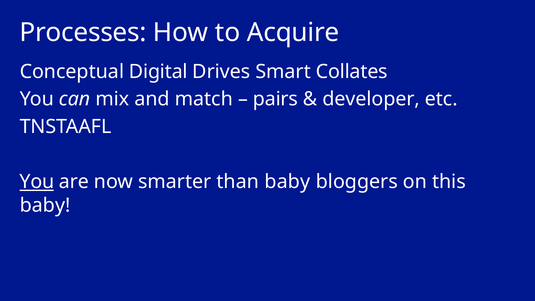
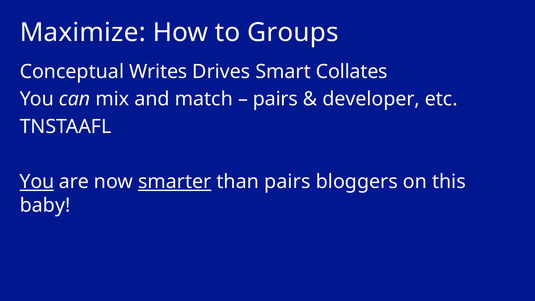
Processes: Processes -> Maximize
Acquire: Acquire -> Groups
Digital: Digital -> Writes
smarter underline: none -> present
than baby: baby -> pairs
